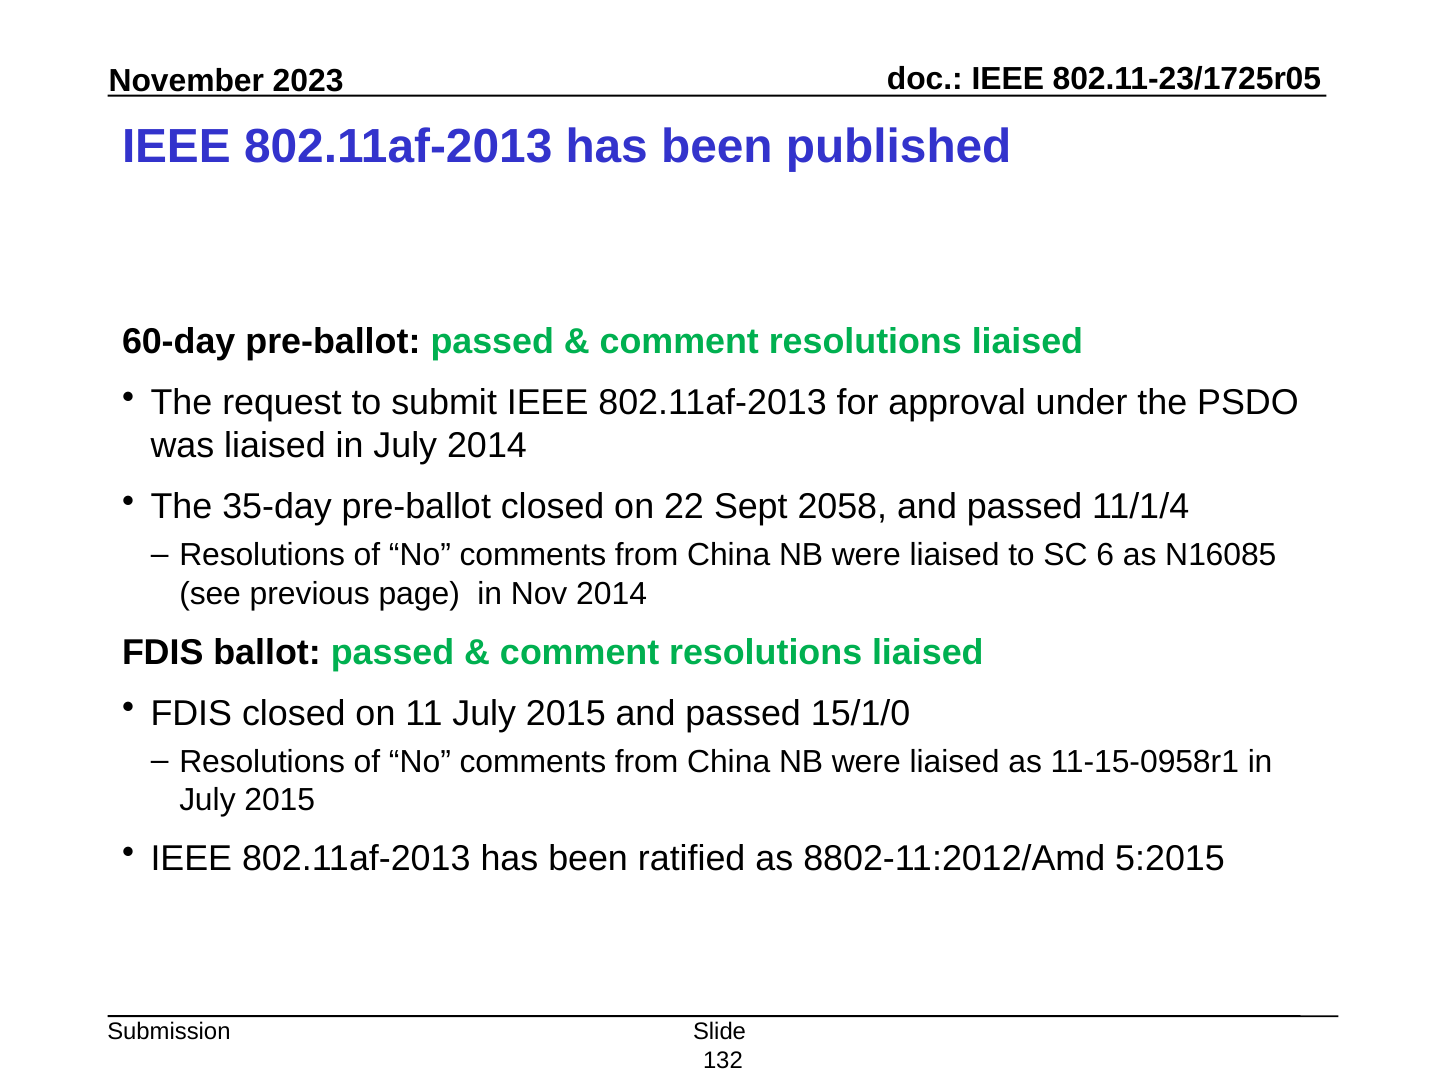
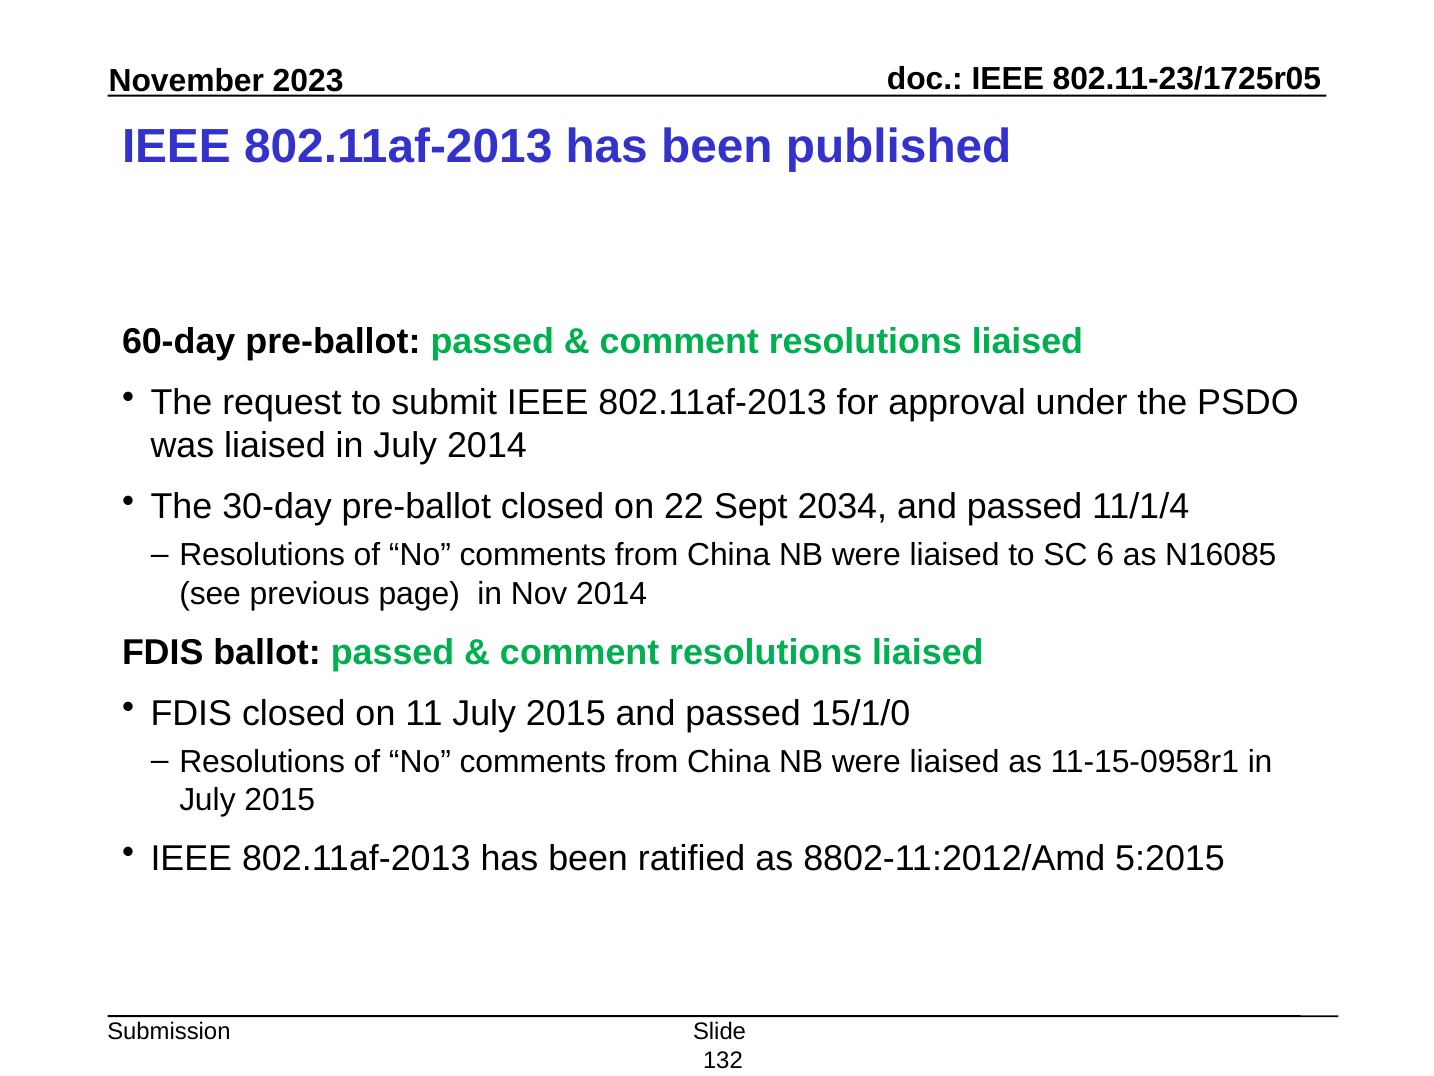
35-day: 35-day -> 30-day
2058: 2058 -> 2034
